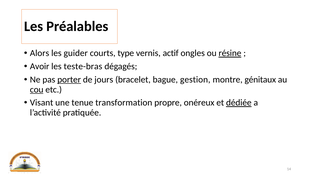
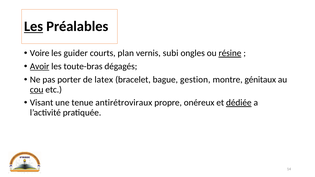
Les at (34, 26) underline: none -> present
Alors: Alors -> Voire
type: type -> plan
actif: actif -> subi
Avoir underline: none -> present
teste-bras: teste-bras -> toute-bras
porter underline: present -> none
jours: jours -> latex
transformation: transformation -> antirétroviraux
